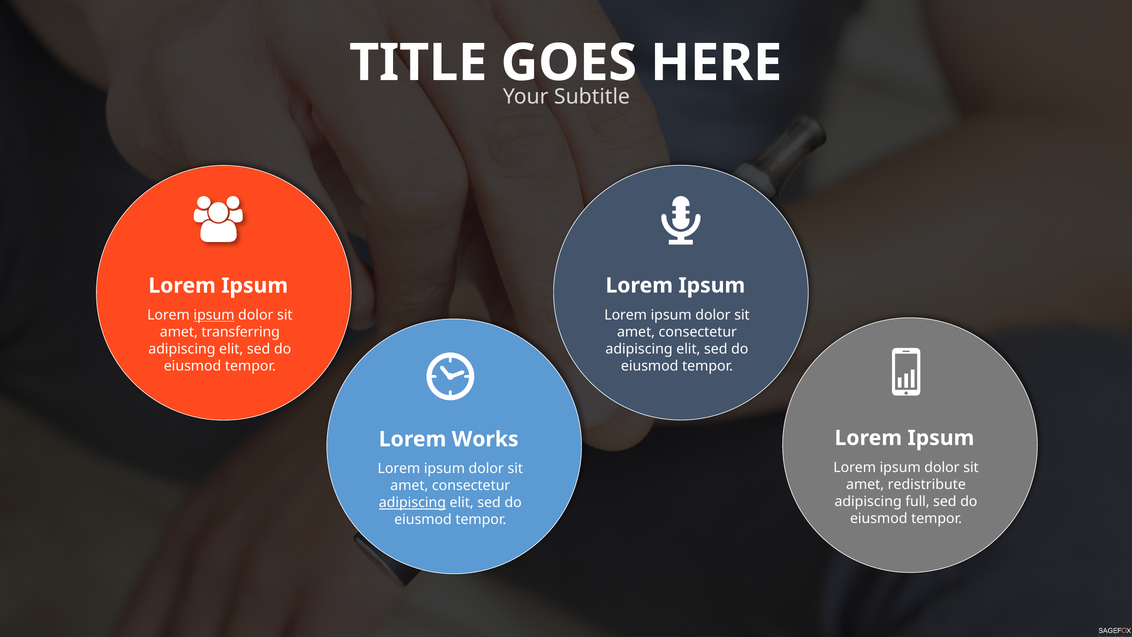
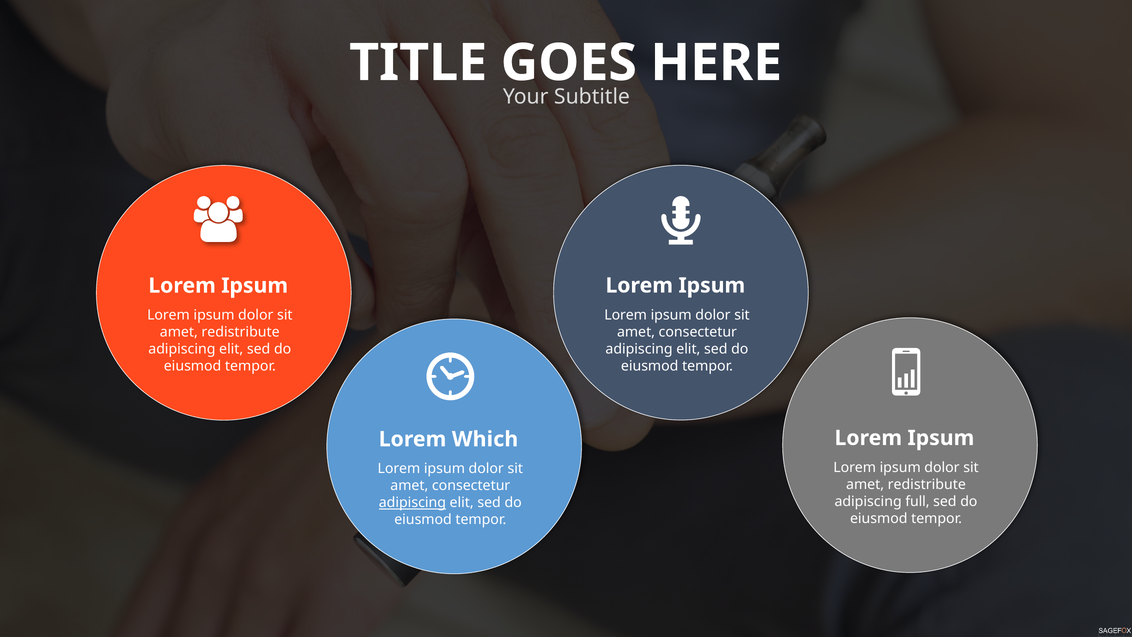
ipsum at (214, 315) underline: present -> none
transferring at (241, 332): transferring -> redistribute
Works: Works -> Which
